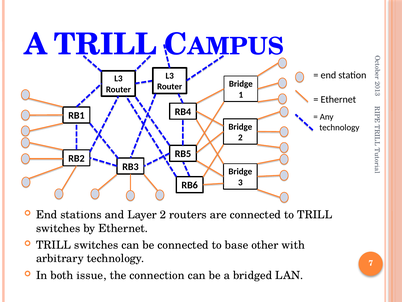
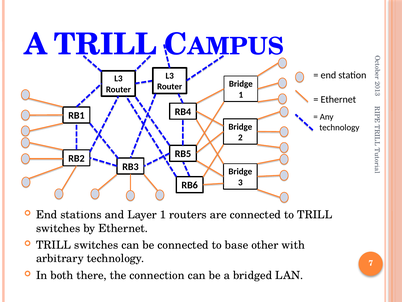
Layer 2: 2 -> 1
issue: issue -> there
